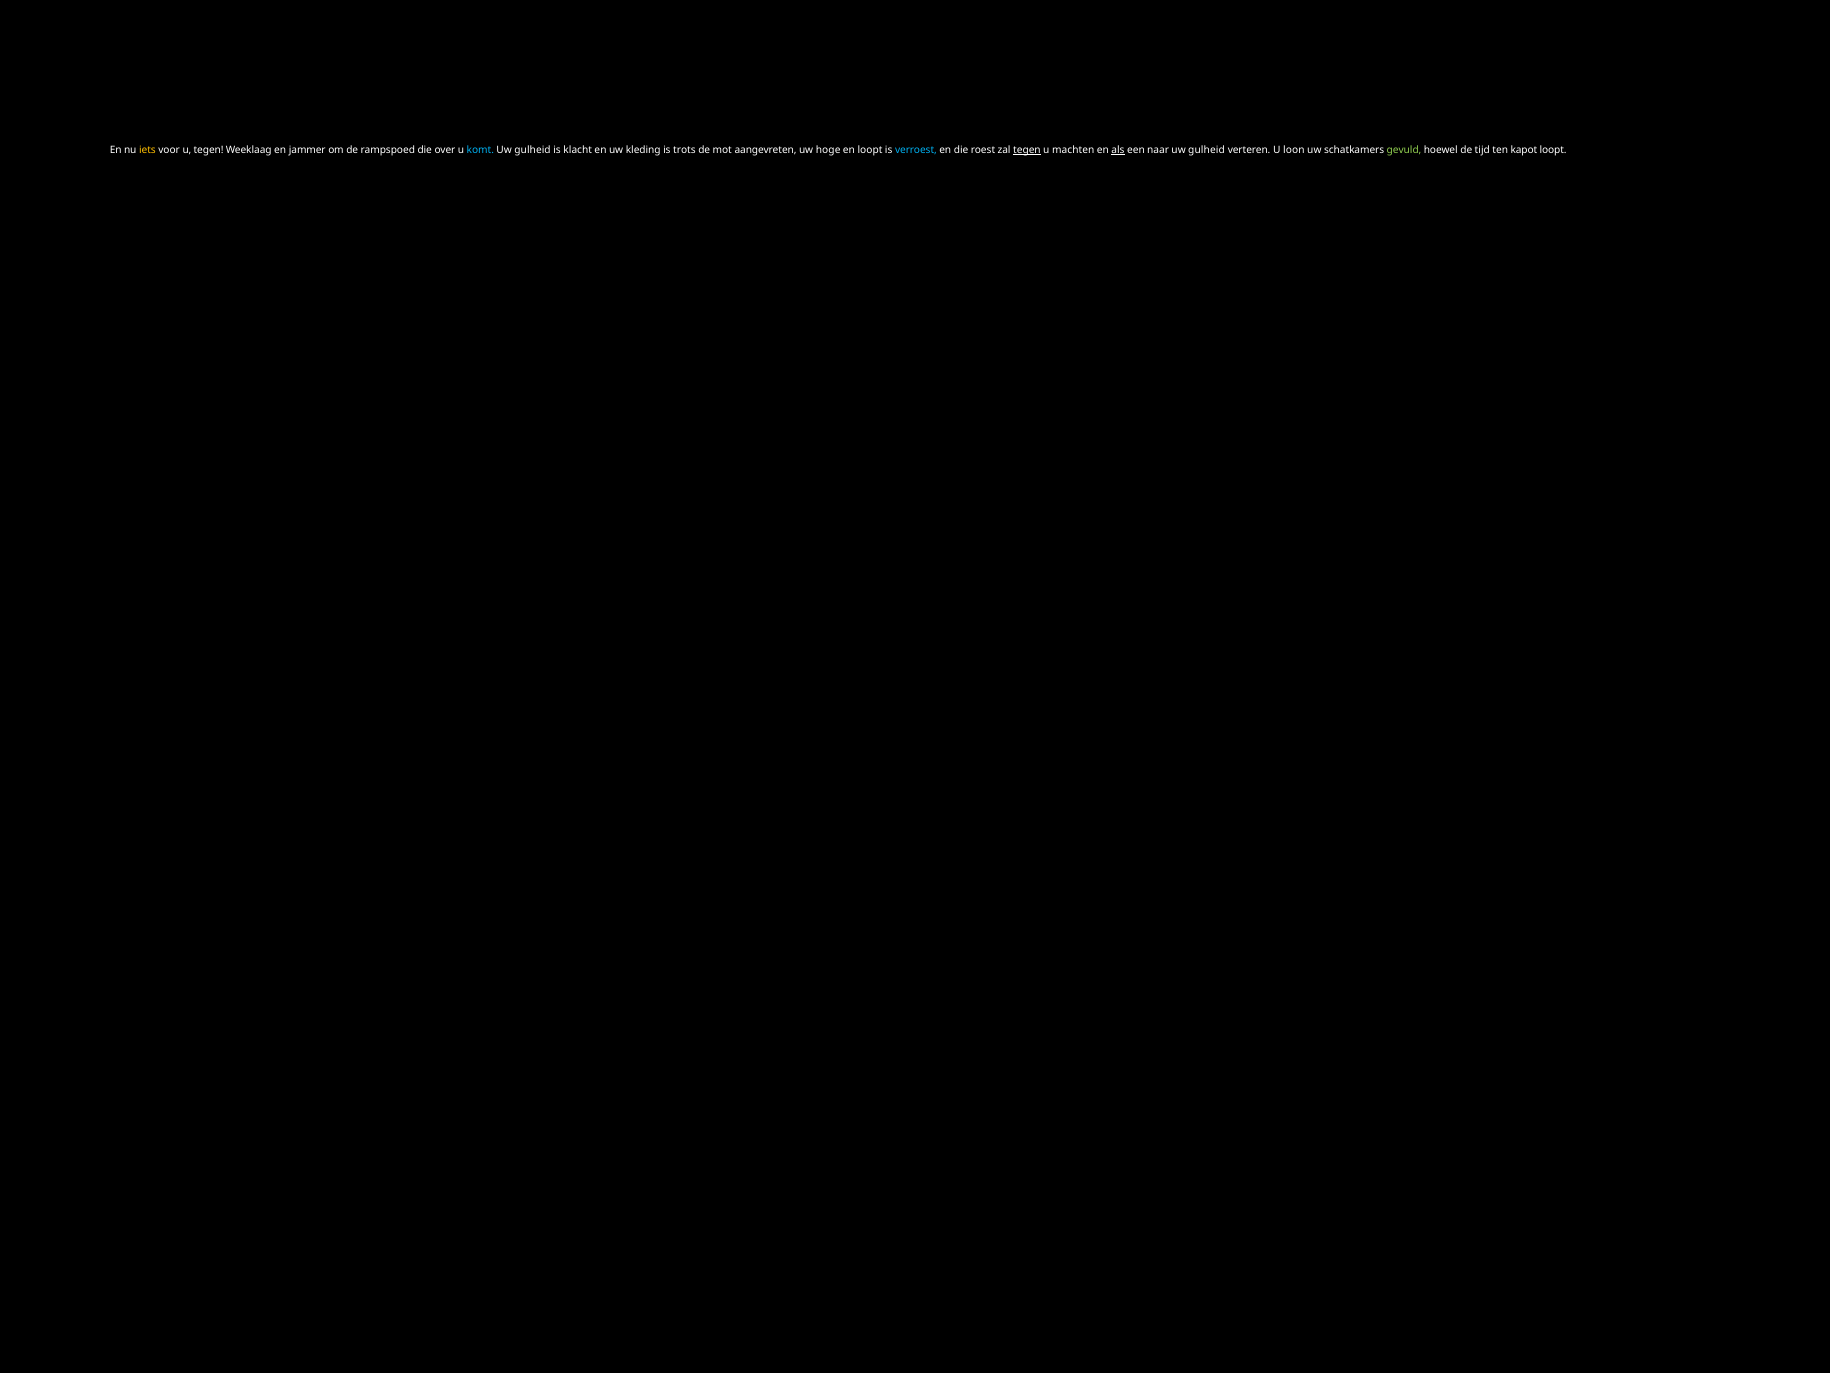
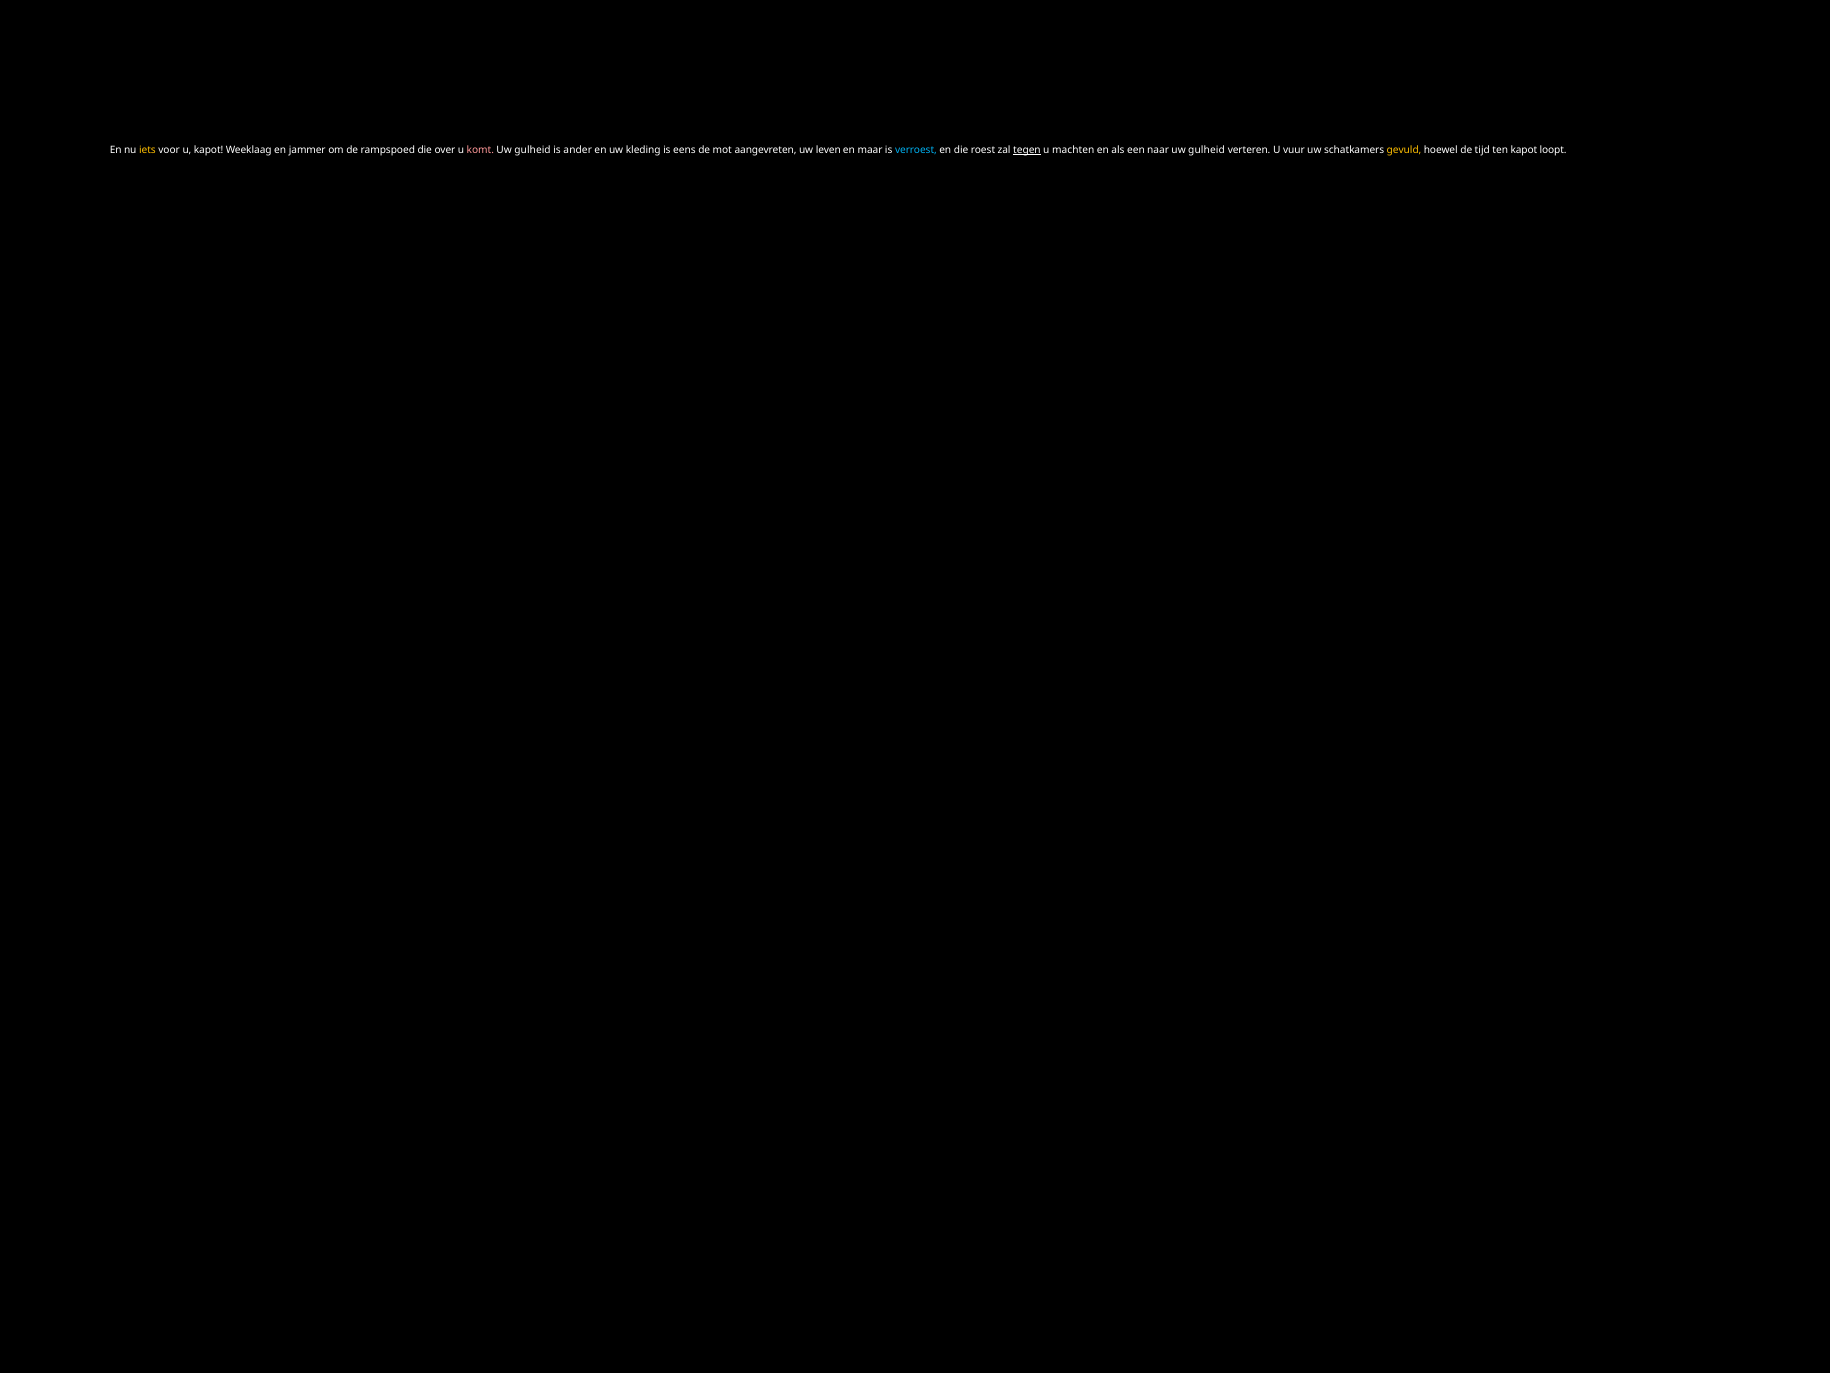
u tegen: tegen -> kapot
komt colour: light blue -> pink
klacht: klacht -> ander
trots: trots -> eens
hoge: hoge -> leven
en loopt: loopt -> maar
als underline: present -> none
loon: loon -> vuur
gevuld colour: light green -> yellow
